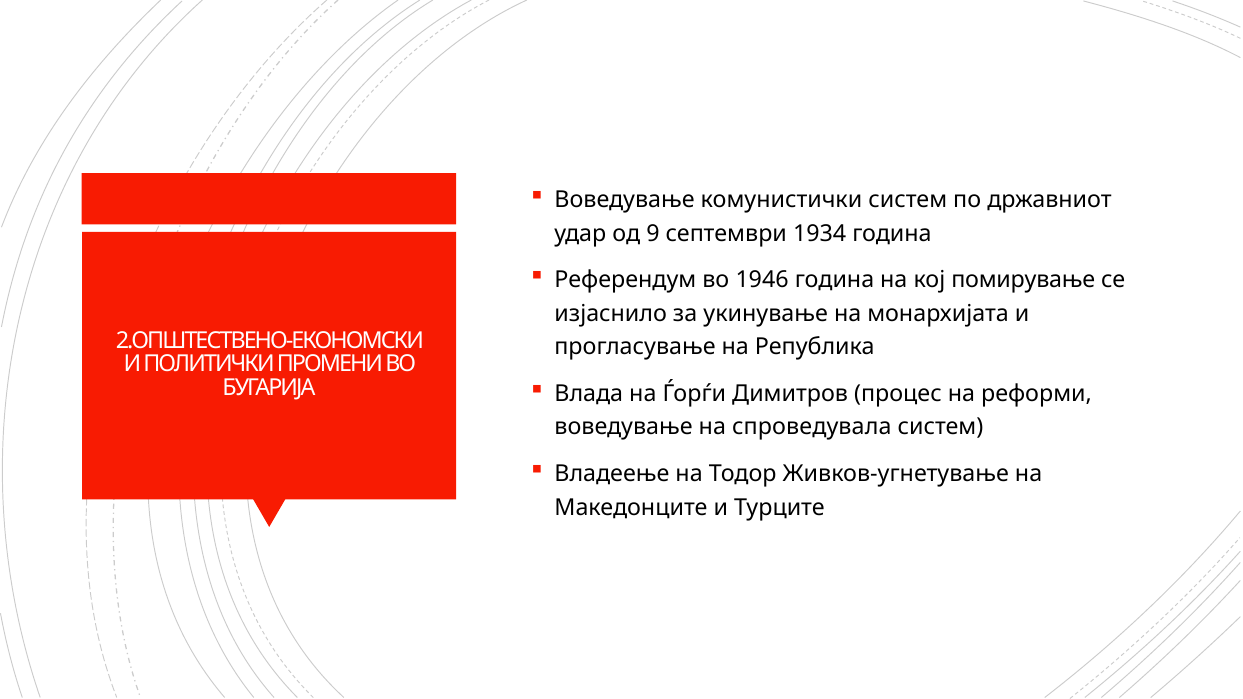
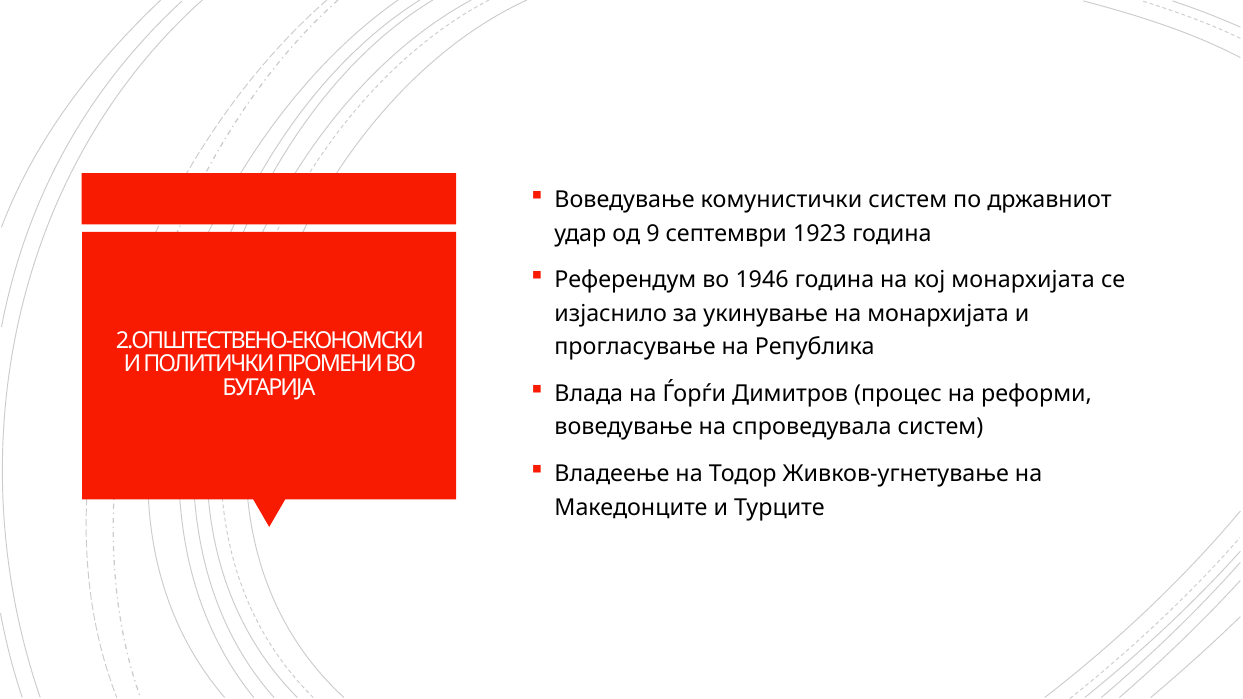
1934: 1934 -> 1923
кој помирување: помирување -> монархијата
